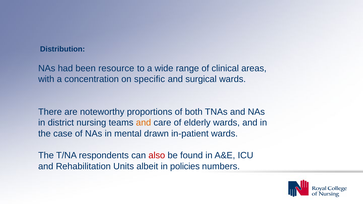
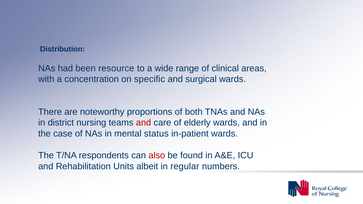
and at (144, 123) colour: orange -> red
drawn: drawn -> status
policies: policies -> regular
